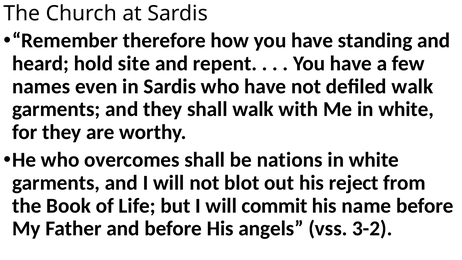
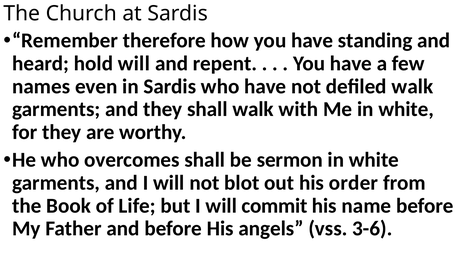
hold site: site -> will
nations: nations -> sermon
reject: reject -> order
3-2: 3-2 -> 3-6
